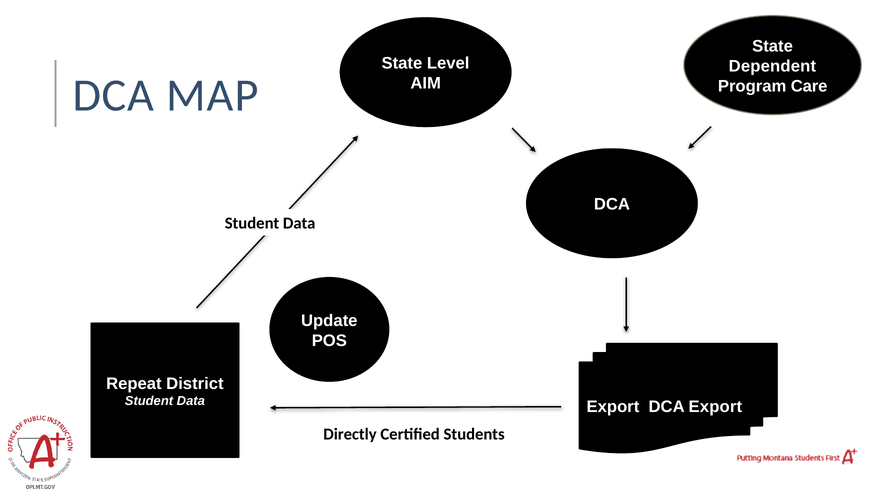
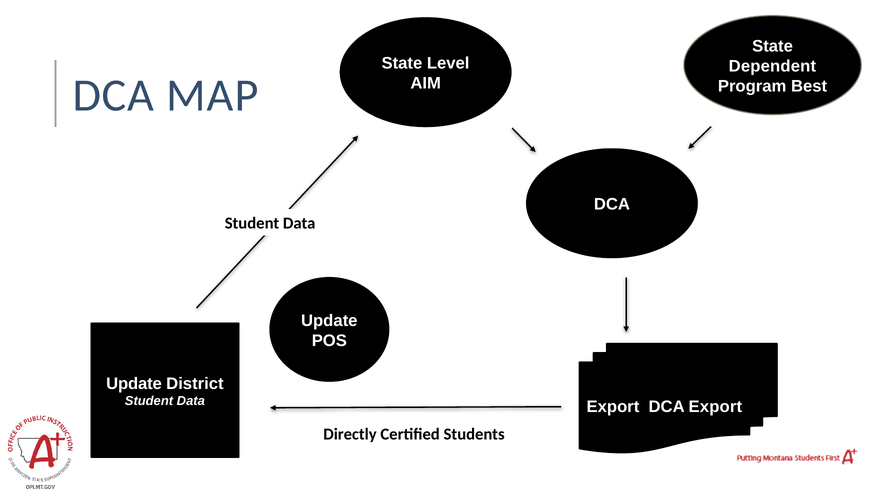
Care: Care -> Best
Repeat at (134, 384): Repeat -> Update
